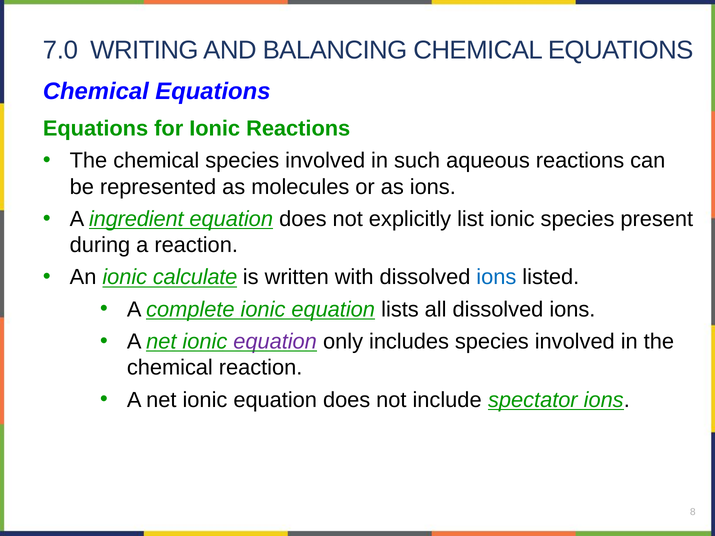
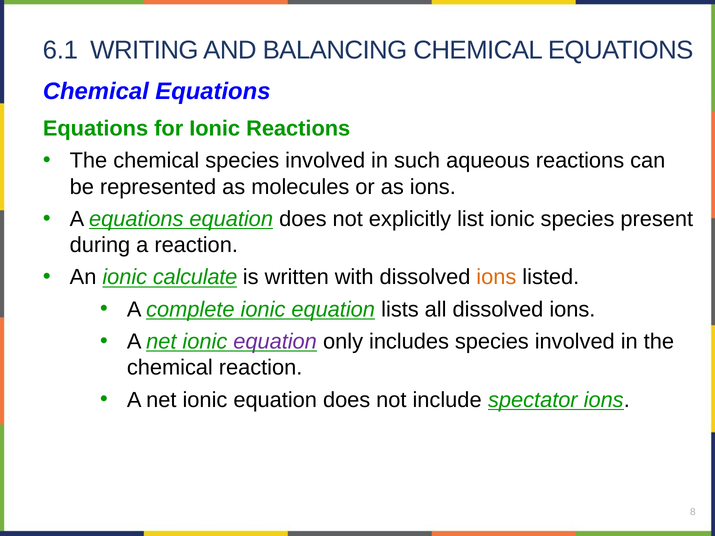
7.0: 7.0 -> 6.1
A ingredient: ingredient -> equations
ions at (496, 277) colour: blue -> orange
